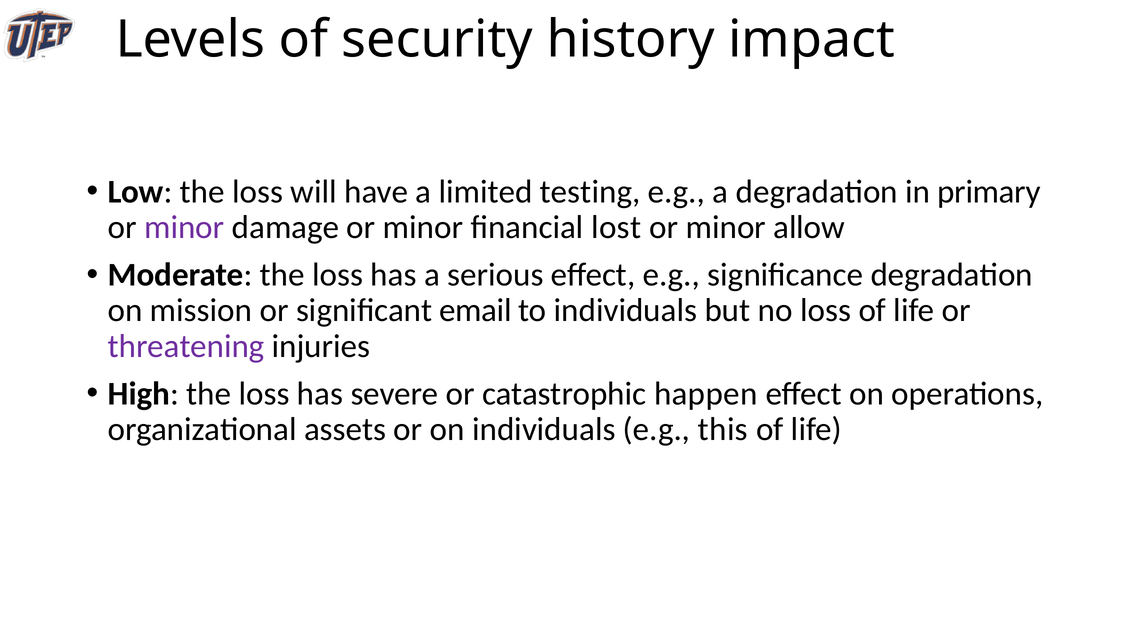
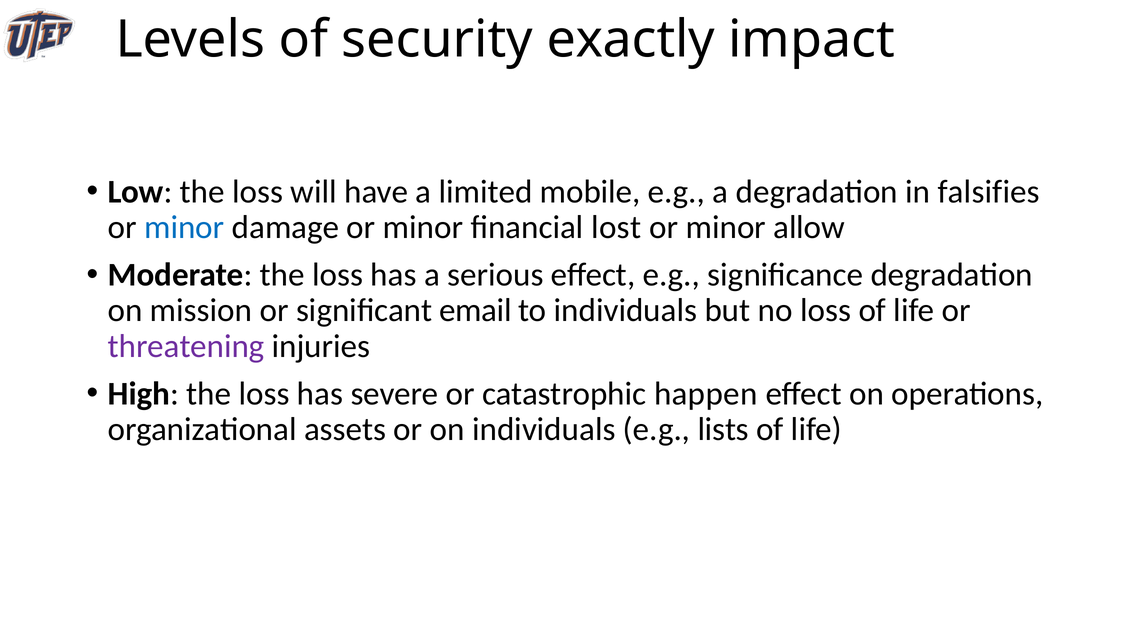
history: history -> exactly
testing: testing -> mobile
primary: primary -> falsifies
minor at (184, 228) colour: purple -> blue
this: this -> lists
